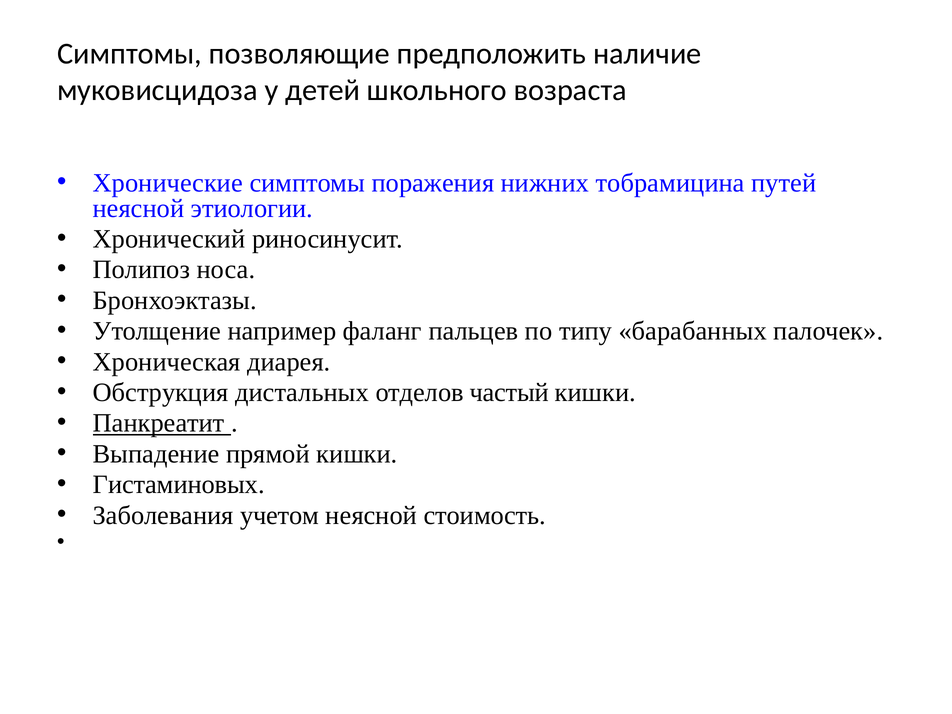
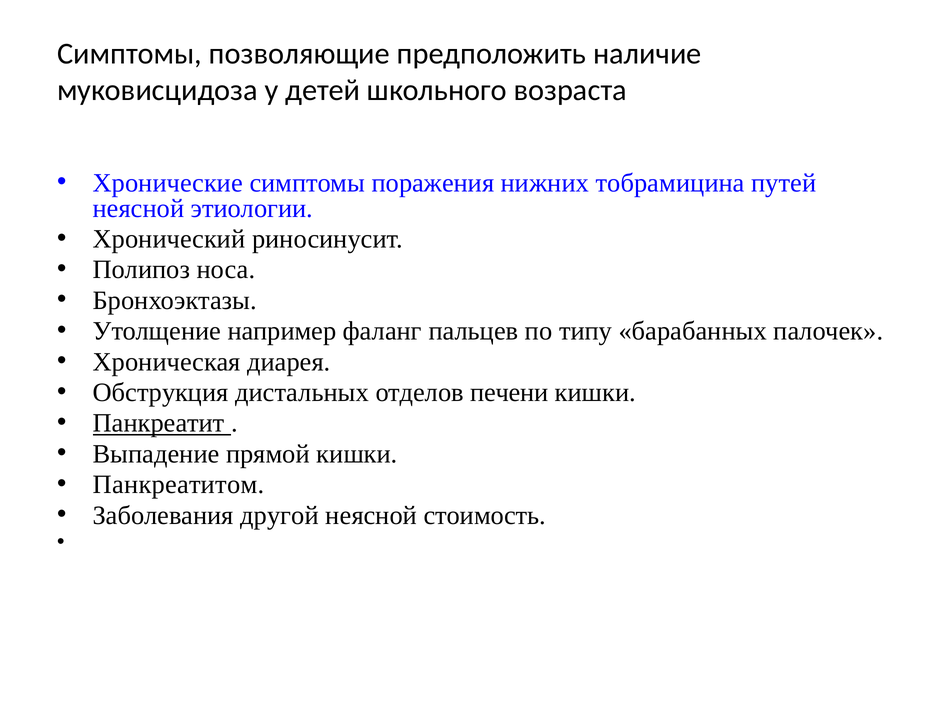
частый: частый -> печени
Гистаминовых: Гистаминовых -> Панкреатитом
учетом: учетом -> другой
